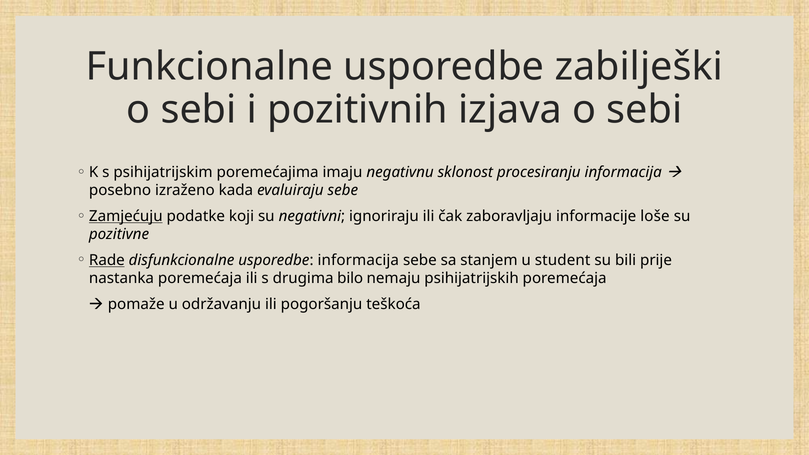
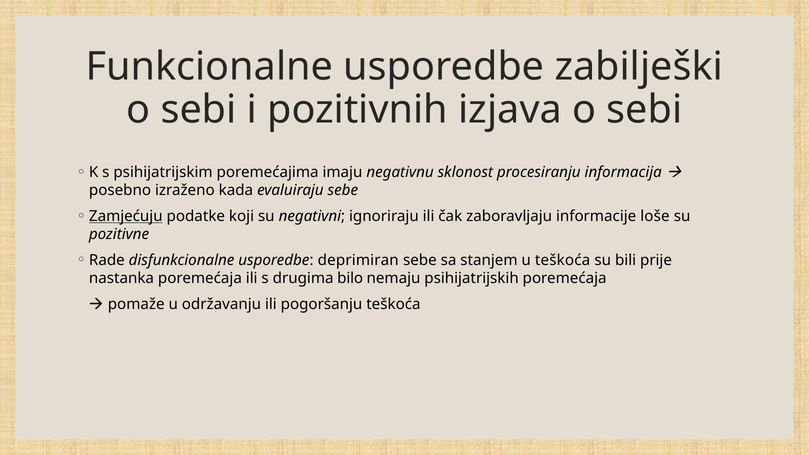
Rade underline: present -> none
usporedbe informacija: informacija -> deprimiran
u student: student -> teškoća
